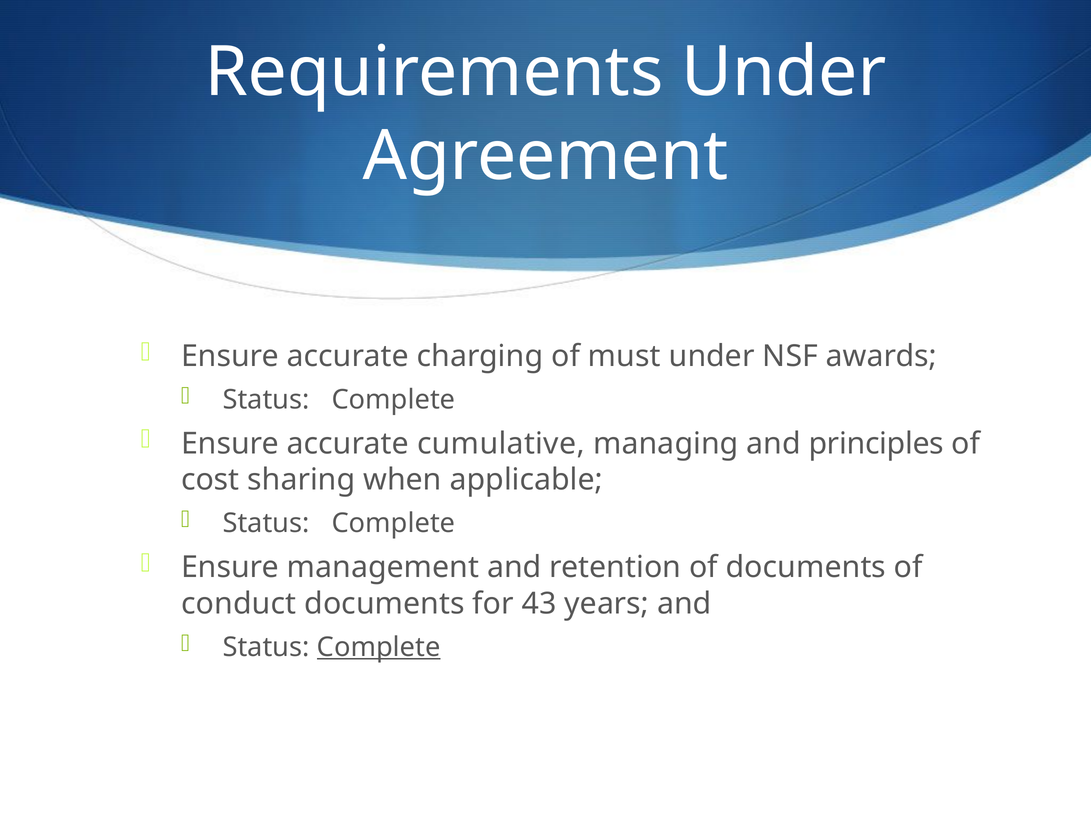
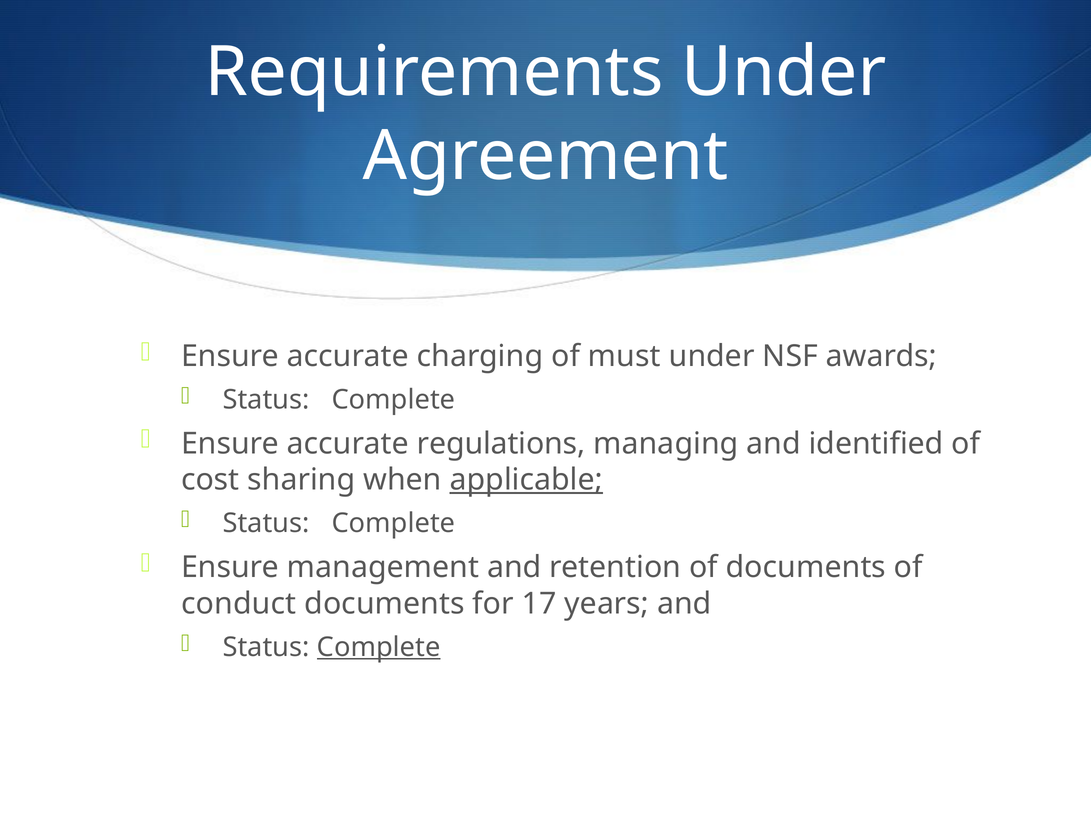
cumulative: cumulative -> regulations
principles: principles -> identified
applicable underline: none -> present
43: 43 -> 17
